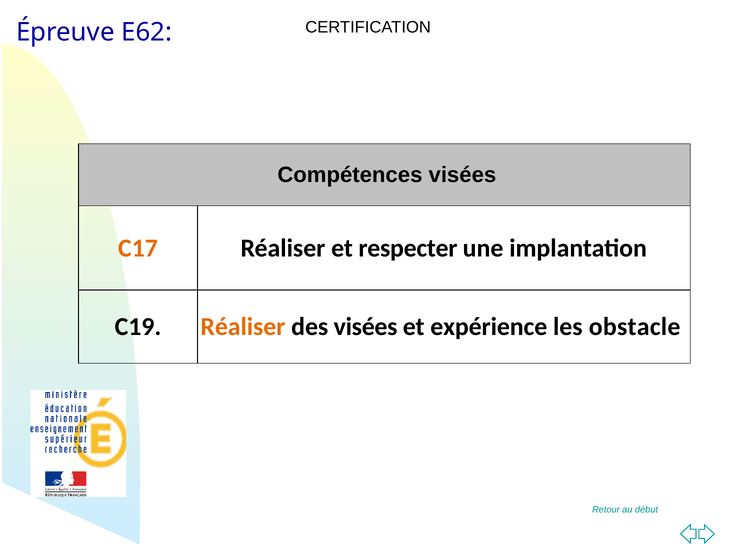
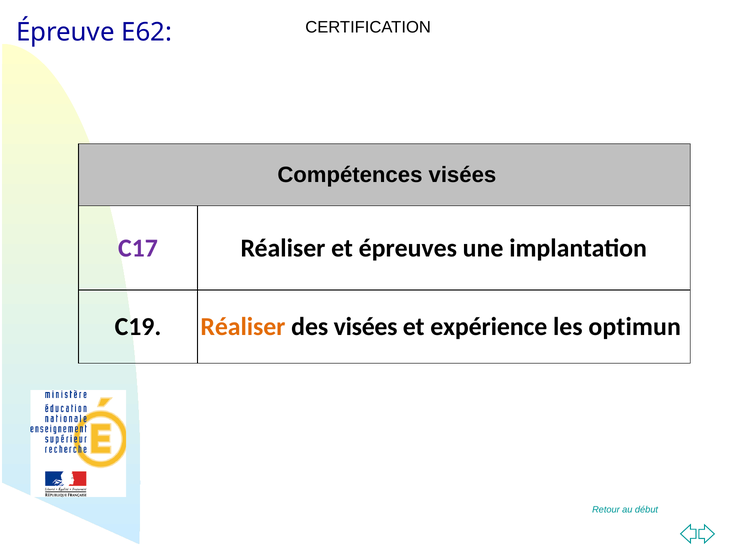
C17 colour: orange -> purple
respecter: respecter -> épreuves
obstacle: obstacle -> optimun
